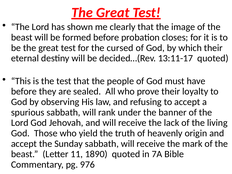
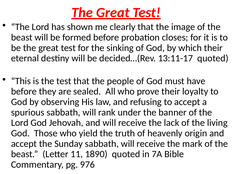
cursed: cursed -> sinking
